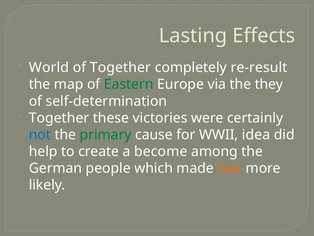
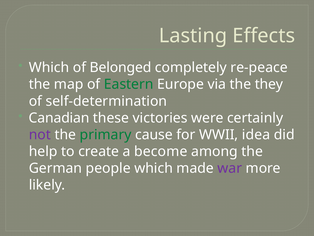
World at (49, 67): World -> Which
of Together: Together -> Belonged
re-result: re-result -> re-peace
Together at (59, 118): Together -> Canadian
not colour: blue -> purple
war colour: orange -> purple
